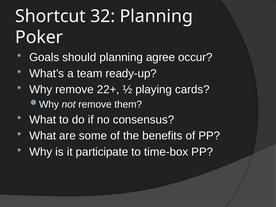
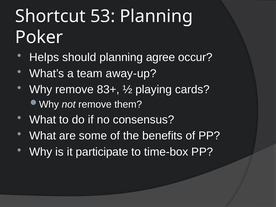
32: 32 -> 53
Goals: Goals -> Helps
ready-up: ready-up -> away-up
22+: 22+ -> 83+
